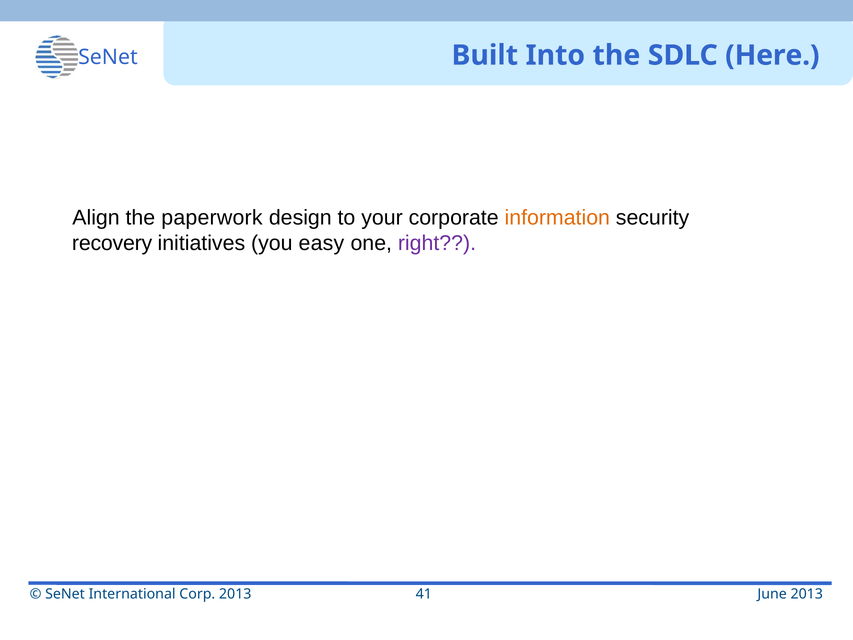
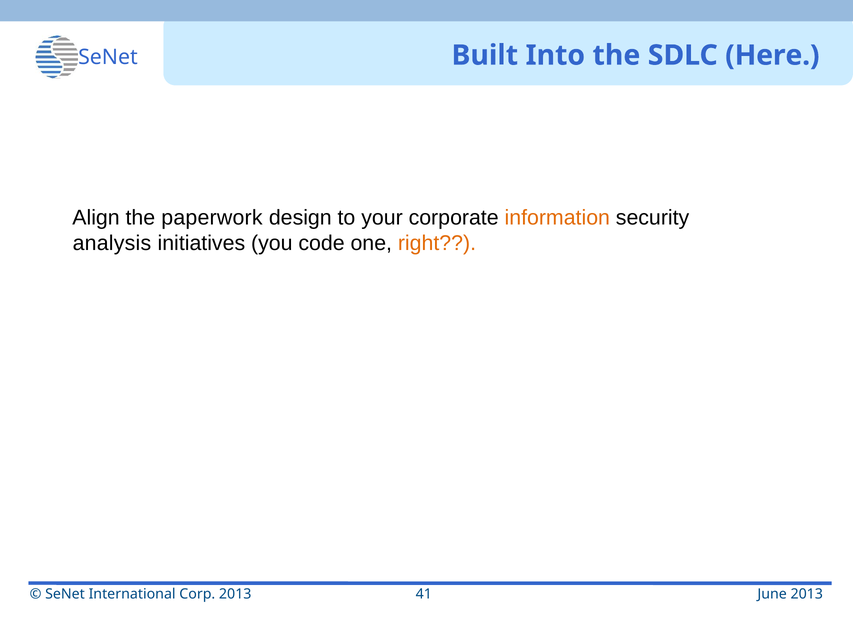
recovery: recovery -> analysis
easy: easy -> code
right colour: purple -> orange
